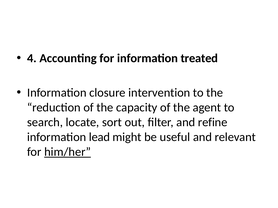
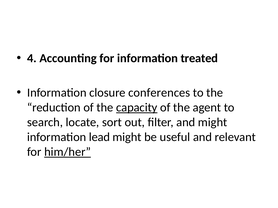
intervention: intervention -> conferences
capacity underline: none -> present
and refine: refine -> might
